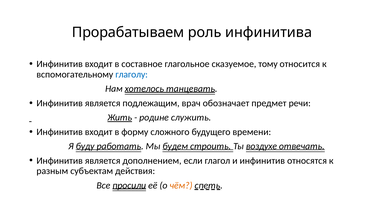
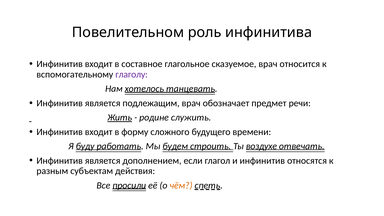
Прорабатываем: Прорабатываем -> Повелительном
сказуемое тому: тому -> врач
глаголу colour: blue -> purple
